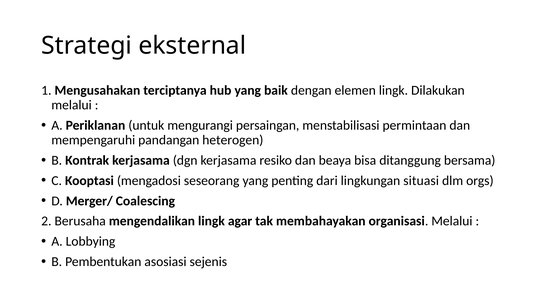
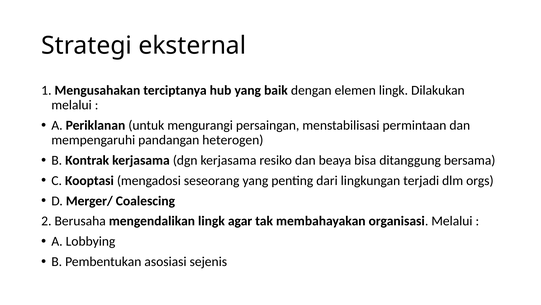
situasi: situasi -> terjadi
